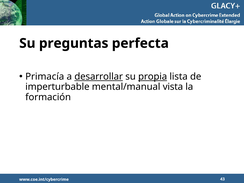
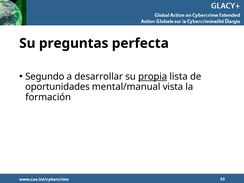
Primacía: Primacía -> Segundo
desarrollar underline: present -> none
imperturbable: imperturbable -> oportunidades
